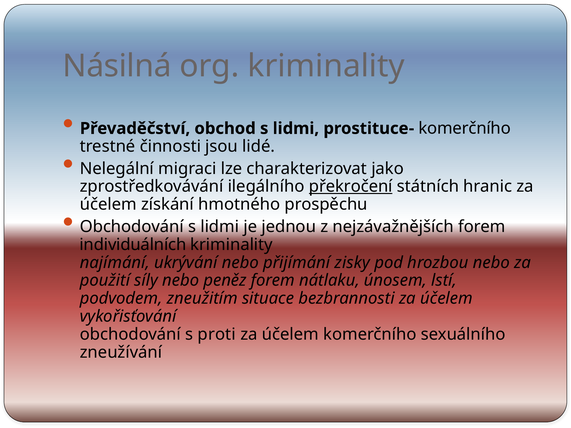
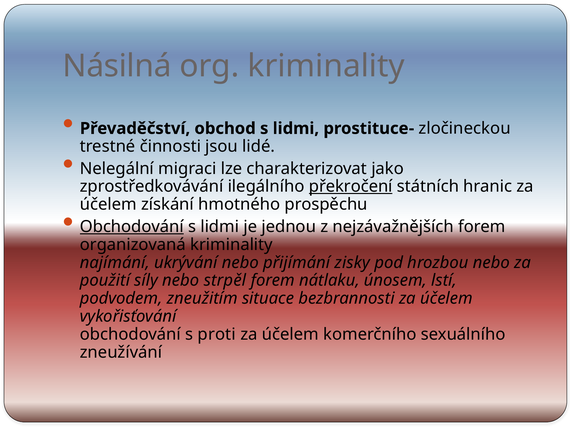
prostituce- komerčního: komerčního -> zločineckou
Obchodování at (132, 227) underline: none -> present
individuálních: individuálních -> organizovaná
peněz: peněz -> strpěl
